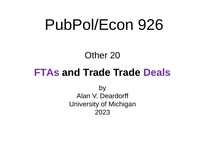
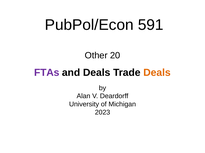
926: 926 -> 591
and Trade: Trade -> Deals
Deals at (157, 73) colour: purple -> orange
